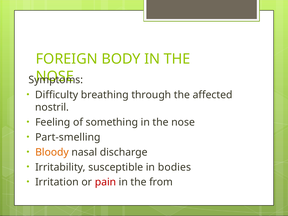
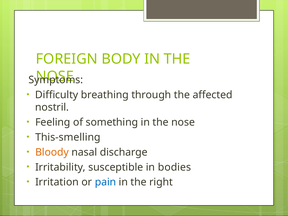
Part-smelling: Part-smelling -> This-smelling
pain colour: red -> blue
from: from -> right
